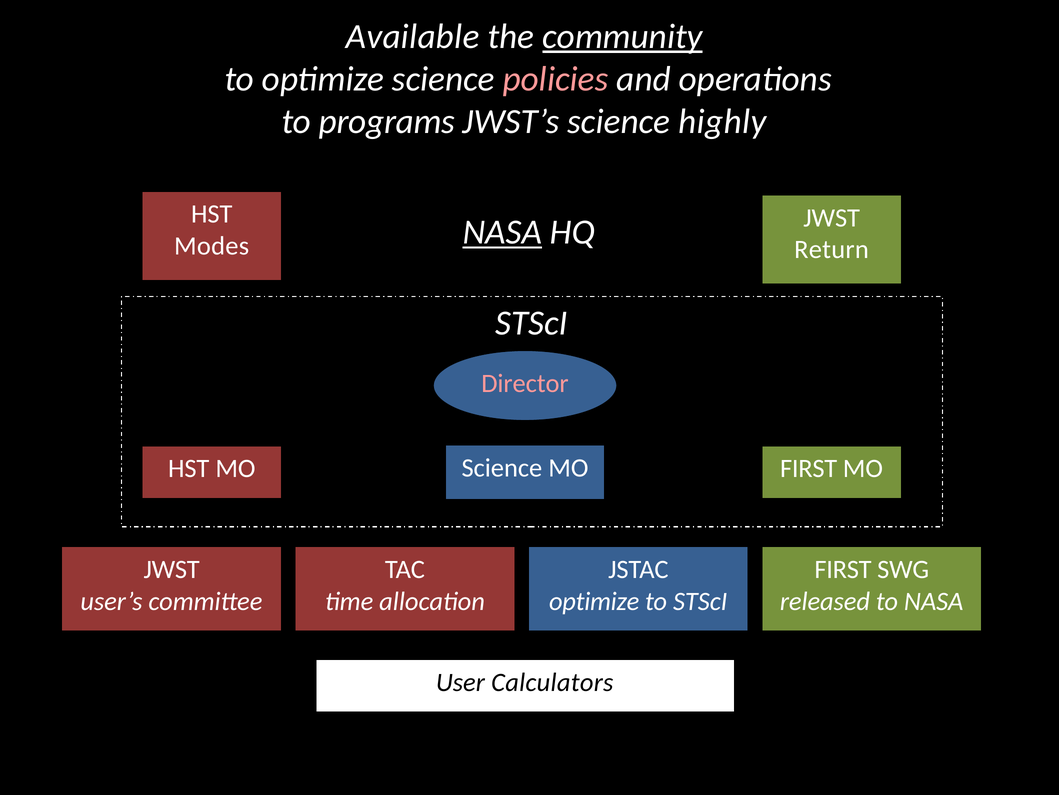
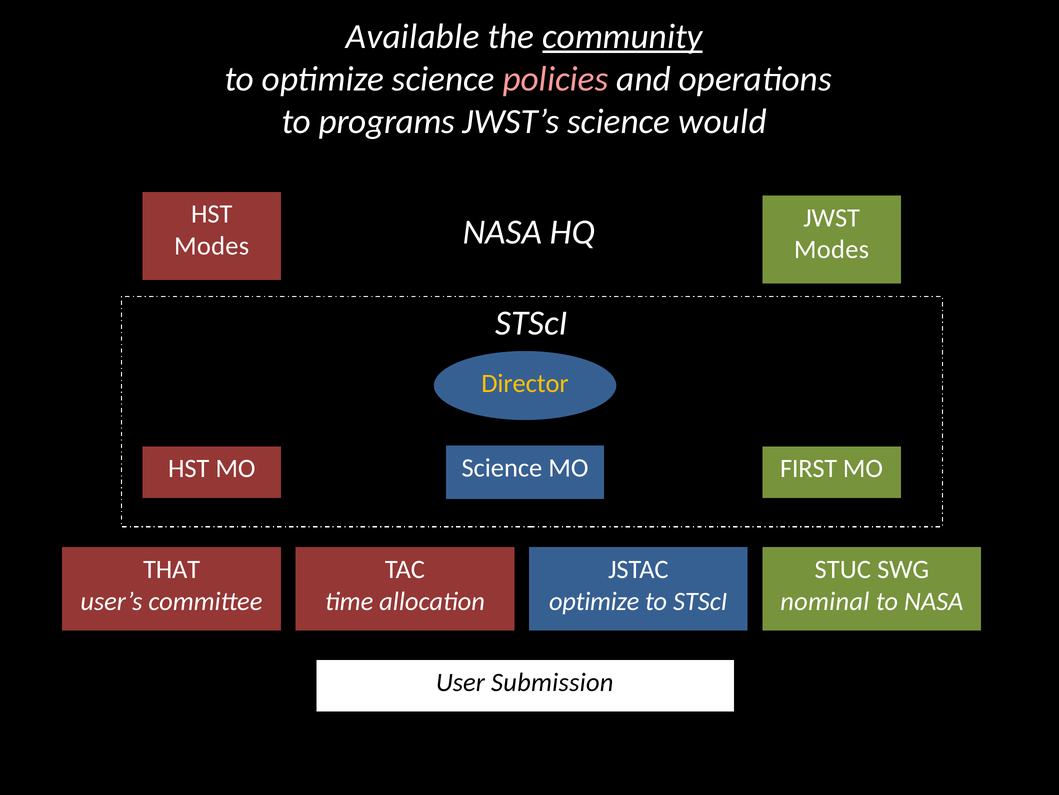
highly: highly -> would
NASA at (502, 232) underline: present -> none
Return at (832, 249): Return -> Modes
Director colour: pink -> yellow
JWST at (172, 569): JWST -> THAT
FIRST at (843, 569): FIRST -> STUC
released: released -> nominal
Calculators: Calculators -> Submission
